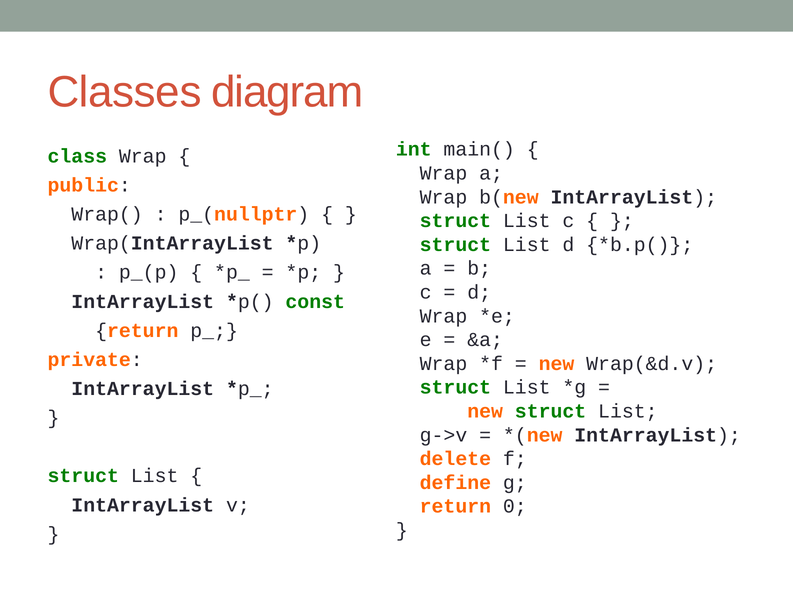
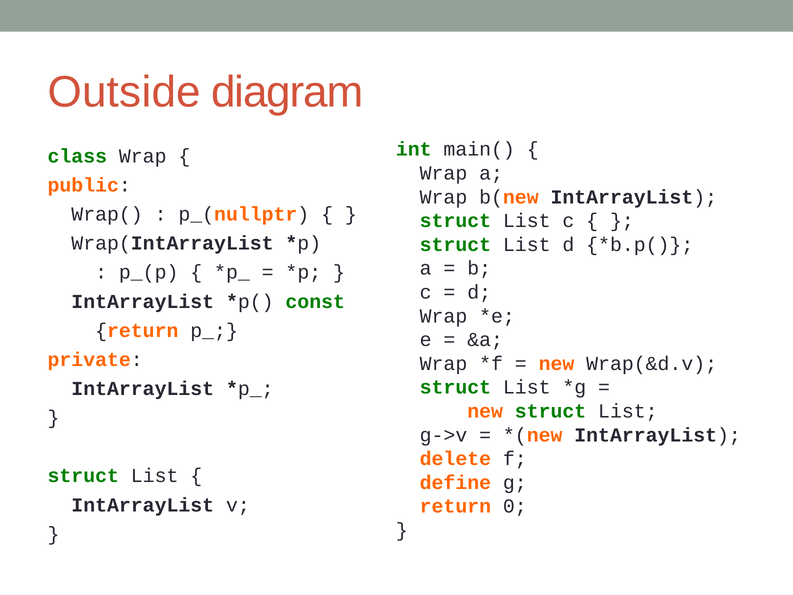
Classes: Classes -> Outside
